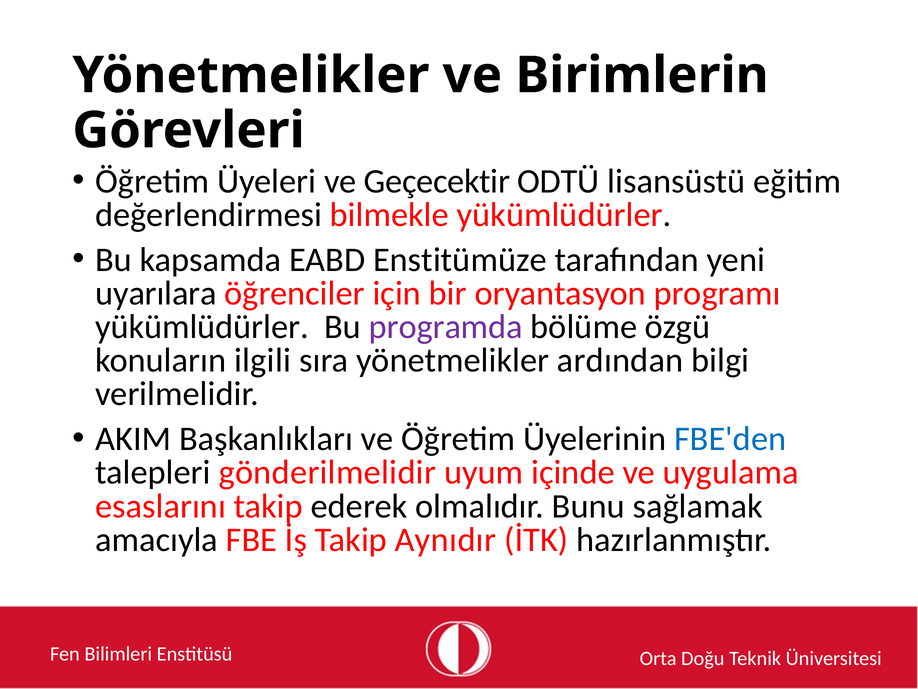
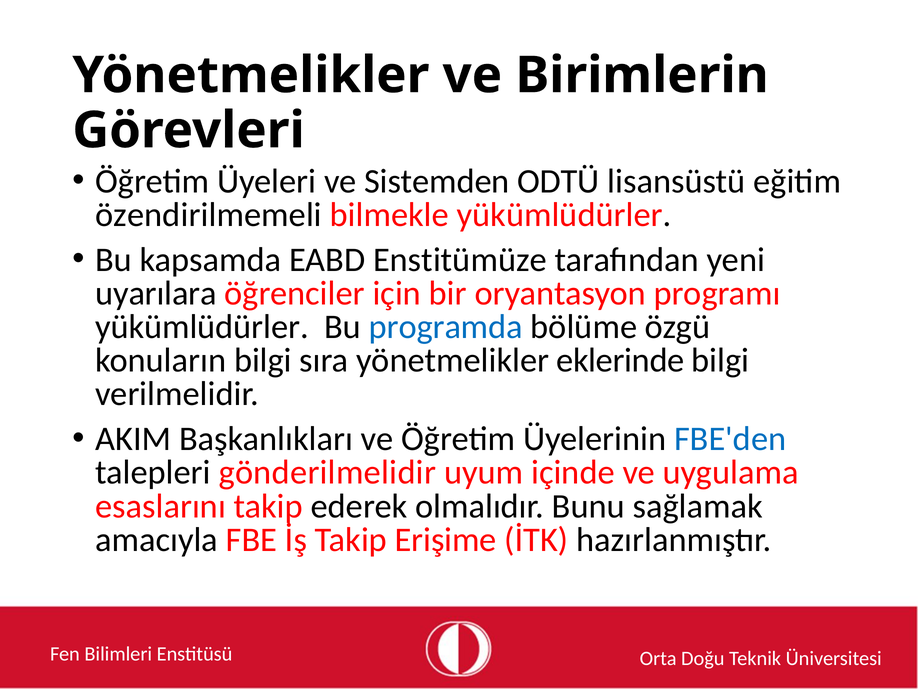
Geçecektir: Geçecektir -> Sistemden
değerlendirmesi: değerlendirmesi -> özendirilmemeli
programda colour: purple -> blue
konuların ilgili: ilgili -> bilgi
ardından: ardından -> eklerinde
Aynıdır: Aynıdır -> Erişime
